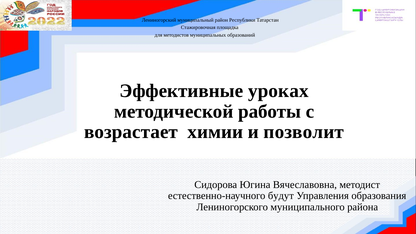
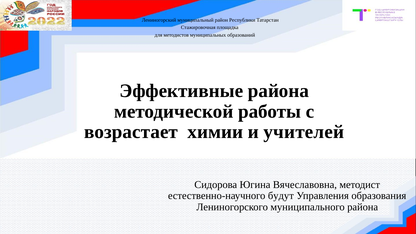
Эффективные уроках: уроках -> района
позволит: позволит -> учителей
